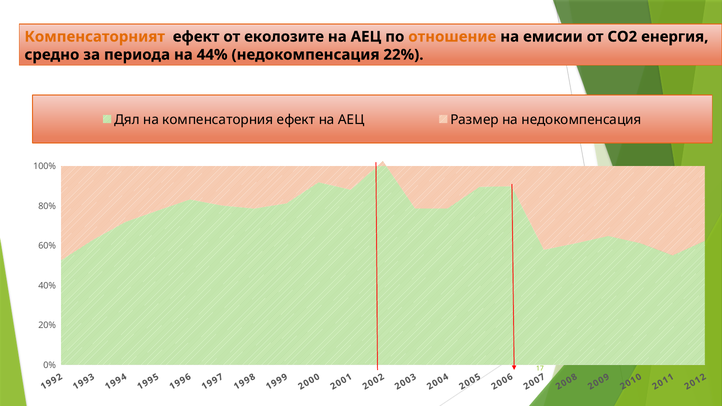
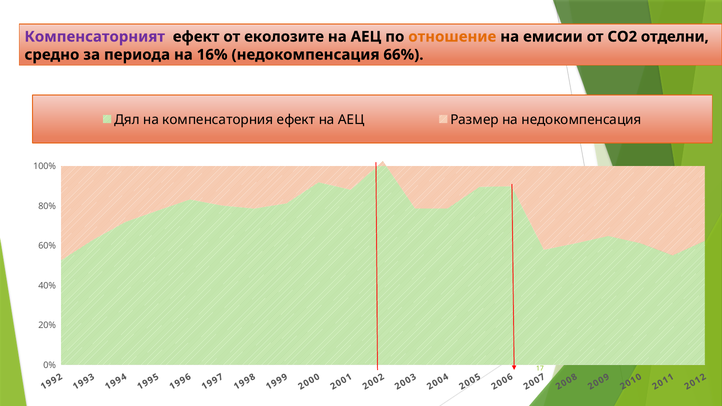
Компенсаторният colour: orange -> purple
енергия: енергия -> отделни
44%: 44% -> 16%
22%: 22% -> 66%
